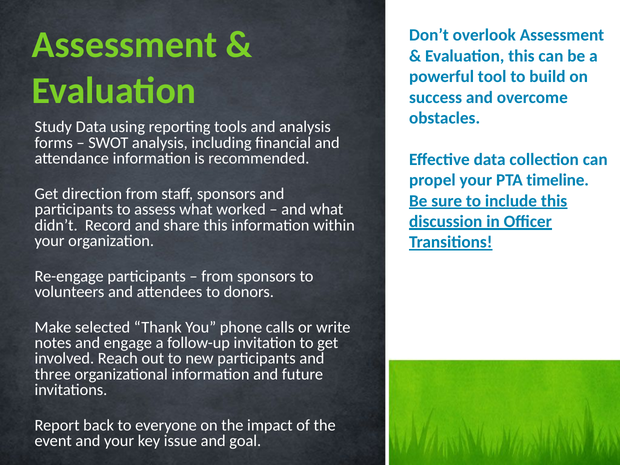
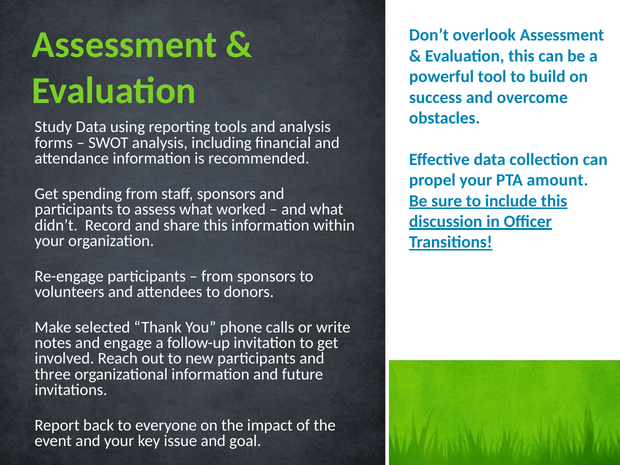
timeline: timeline -> amount
direction: direction -> spending
